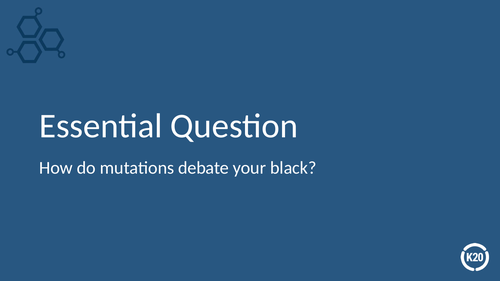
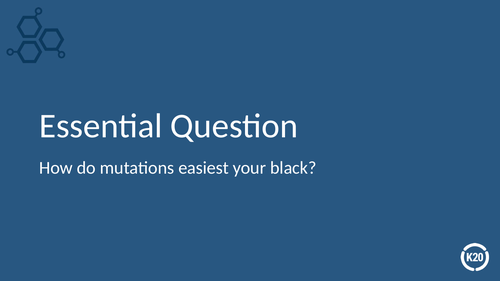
debate: debate -> easiest
